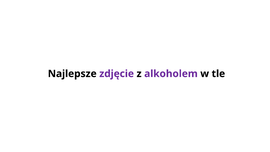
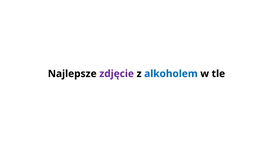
alkoholem colour: purple -> blue
